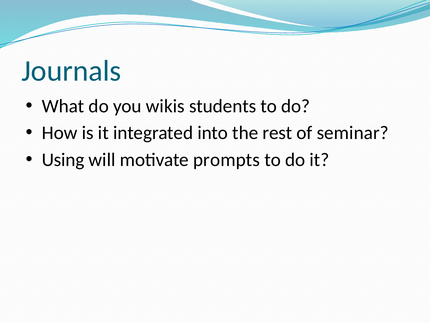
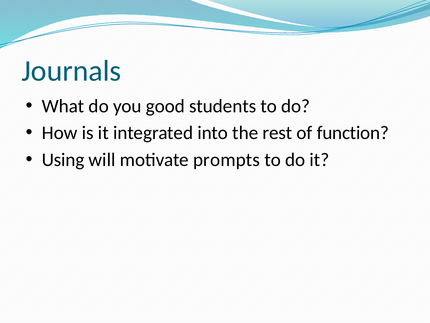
wikis: wikis -> good
seminar: seminar -> function
